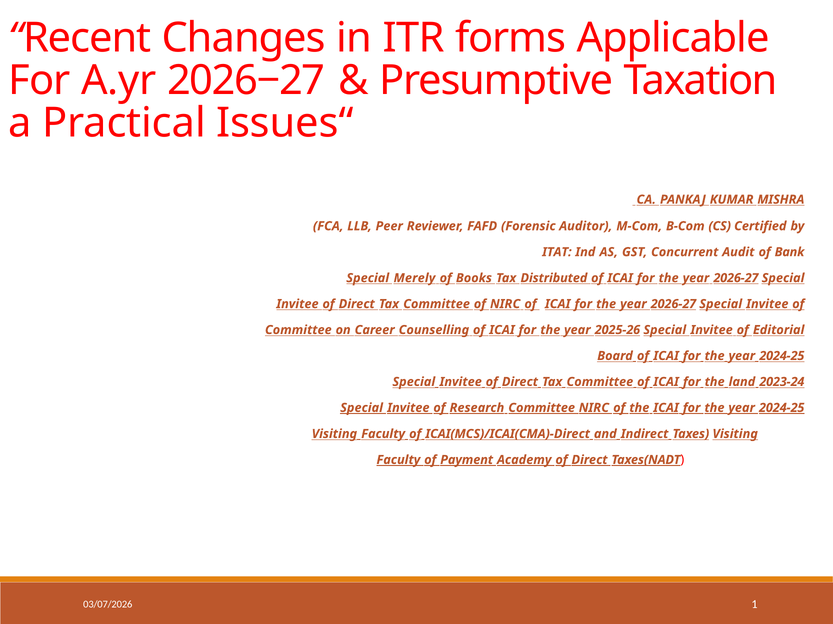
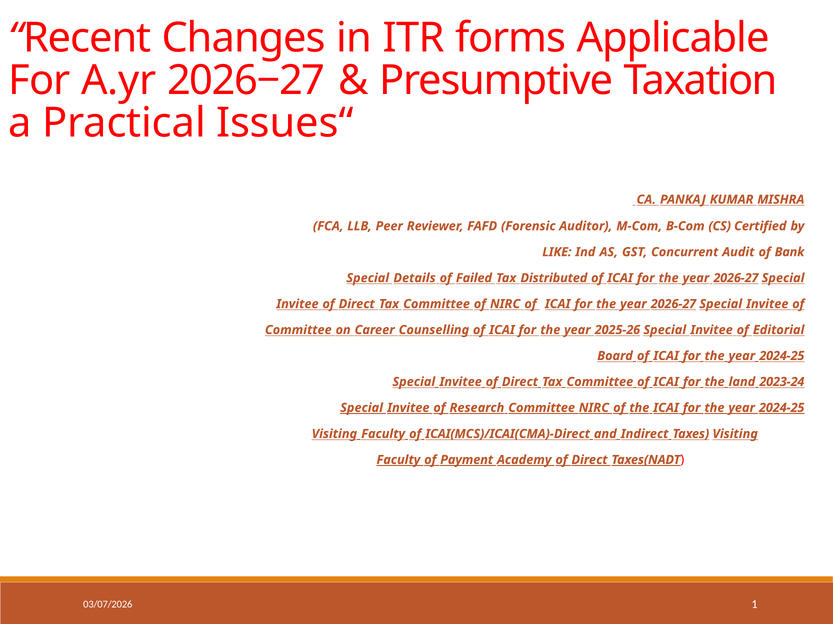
ITAT: ITAT -> LIKE
Merely: Merely -> Details
Books: Books -> Failed
